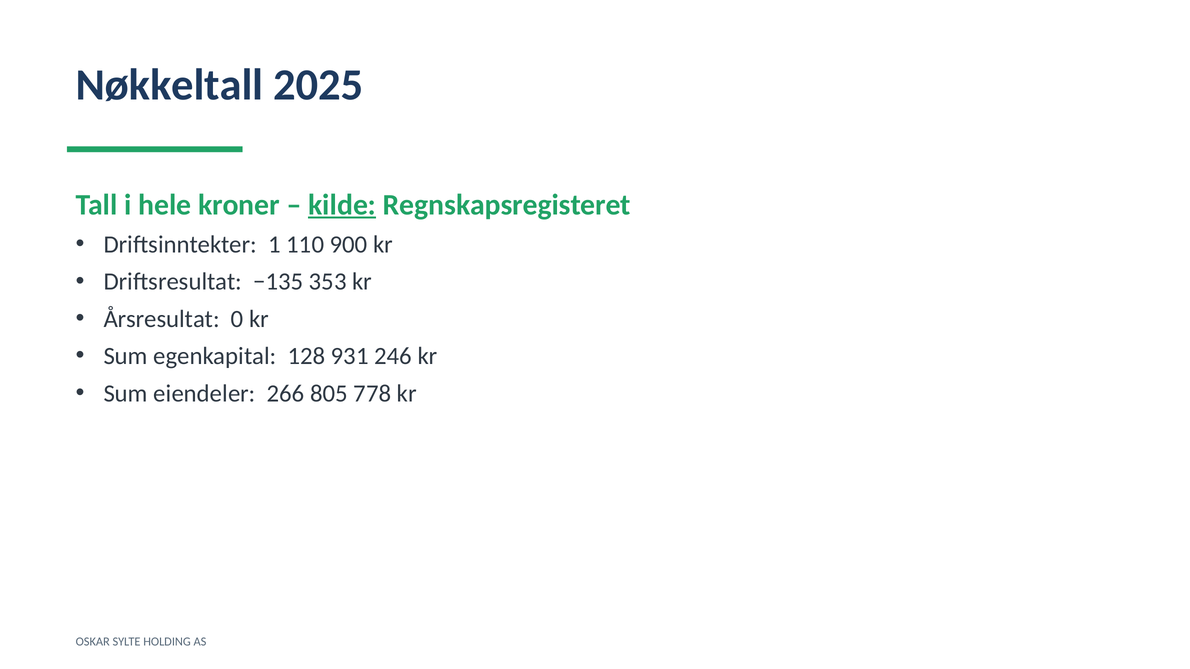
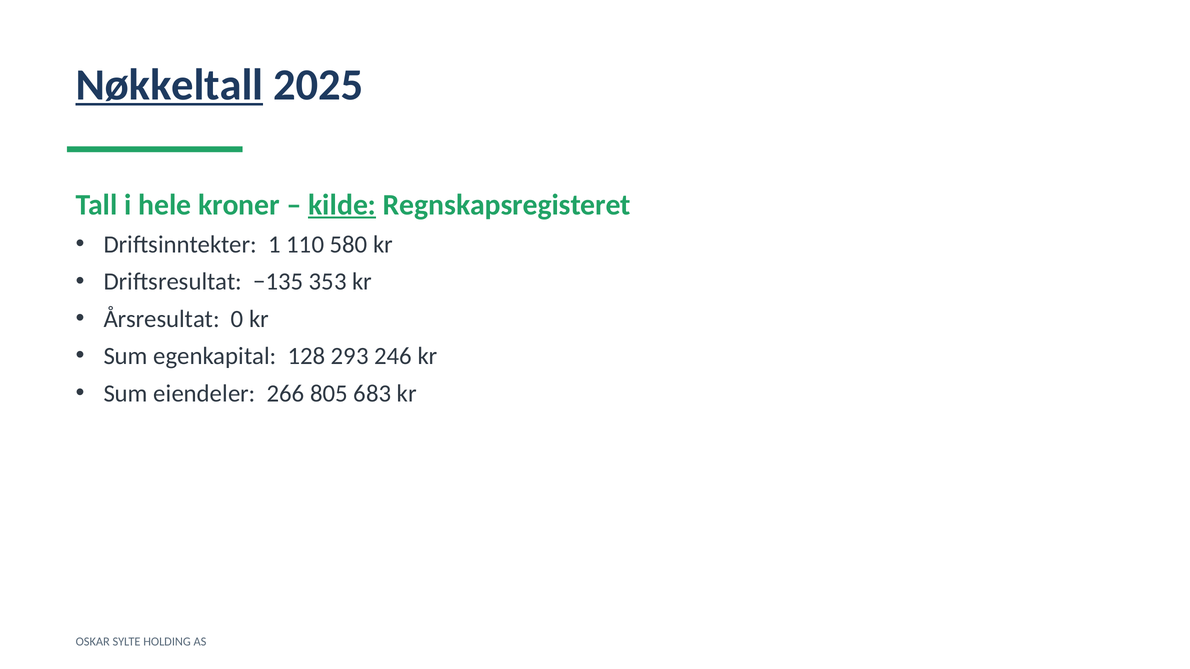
Nøkkeltall underline: none -> present
900: 900 -> 580
931: 931 -> 293
778: 778 -> 683
